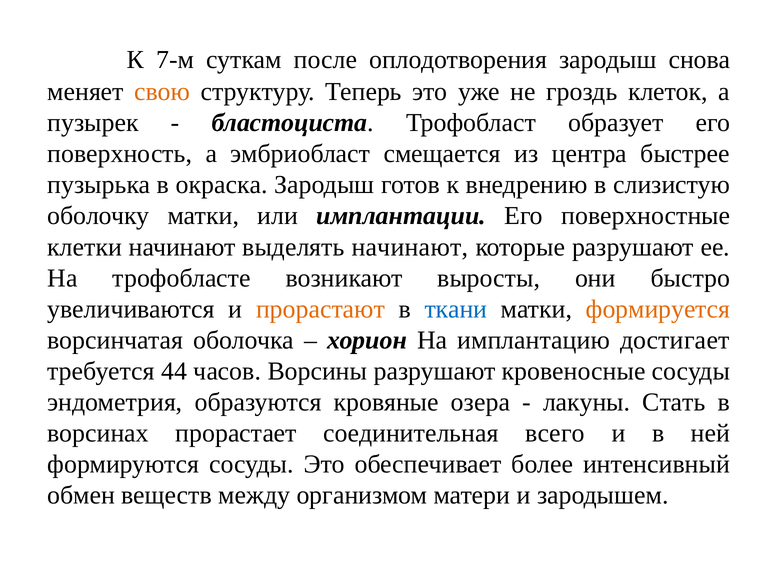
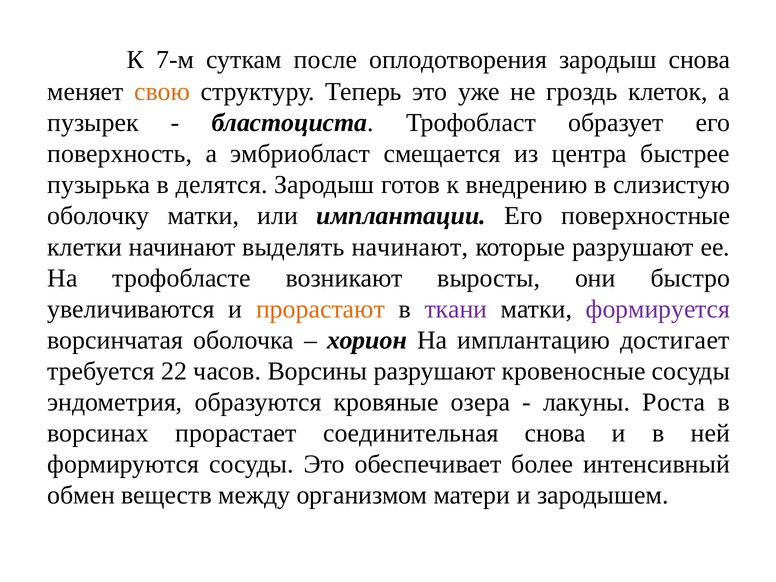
окраска: окраска -> делятся
ткани colour: blue -> purple
формируется colour: orange -> purple
44: 44 -> 22
Стать: Стать -> Роста
соединительная всего: всего -> снова
